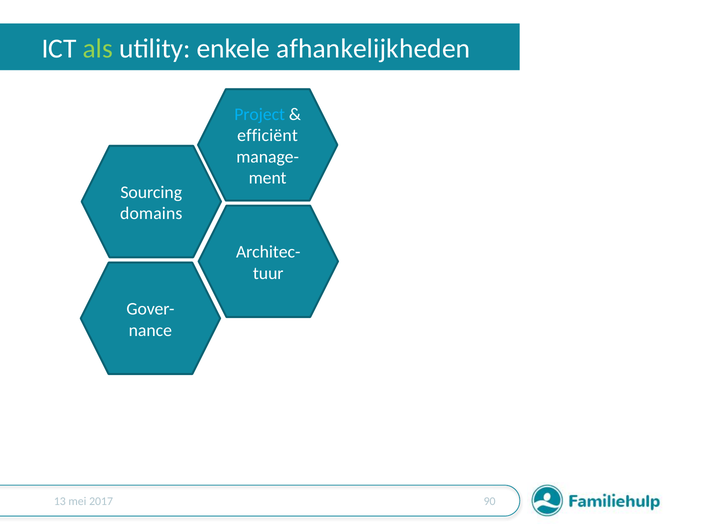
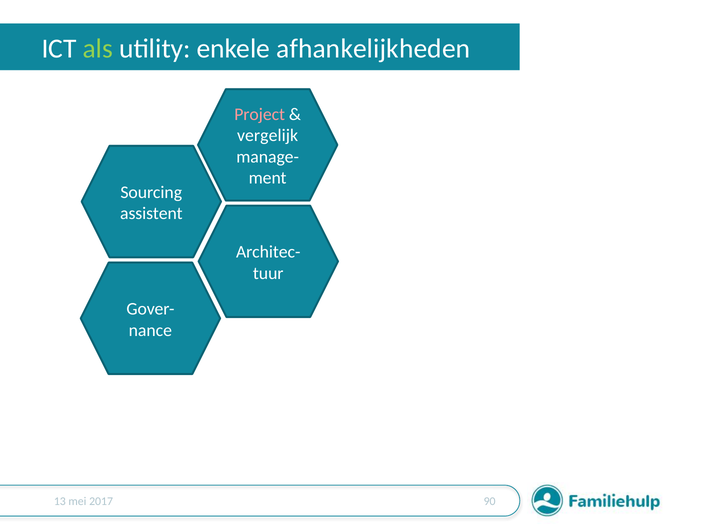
Project colour: light blue -> pink
efficiënt: efficiënt -> vergelijk
domains: domains -> assistent
